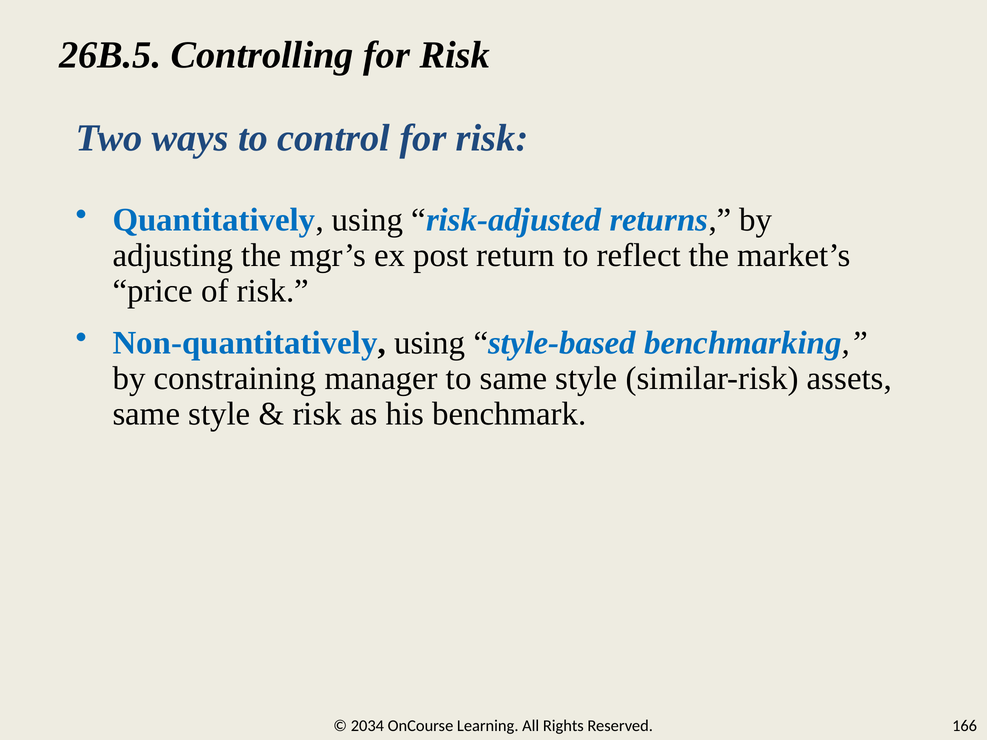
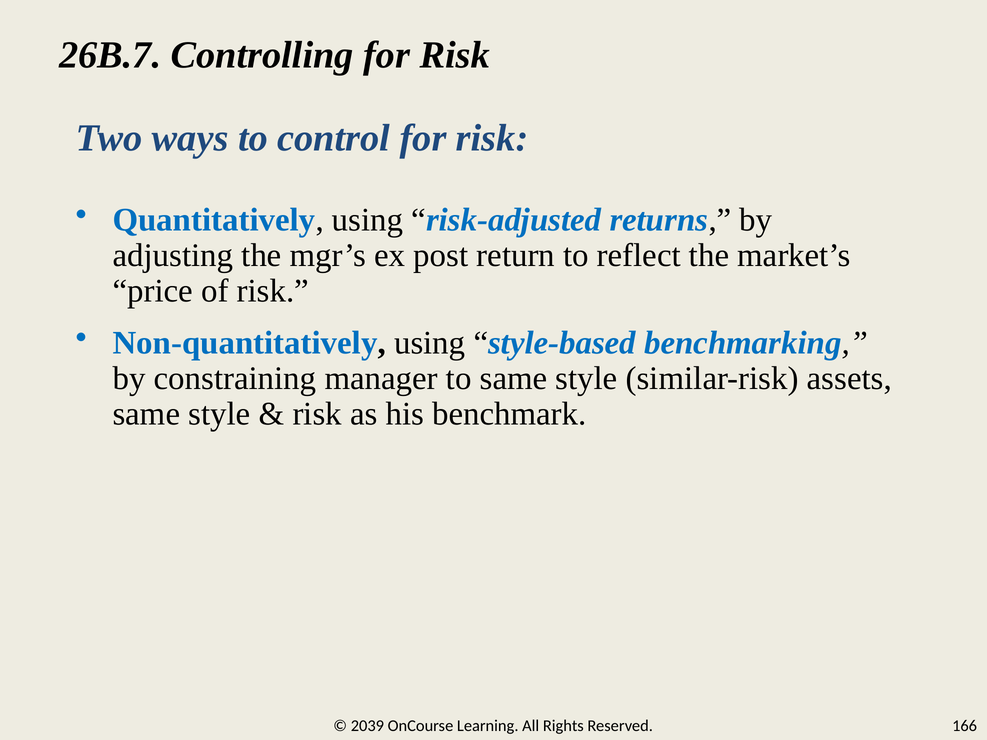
26B.5: 26B.5 -> 26B.7
2034: 2034 -> 2039
